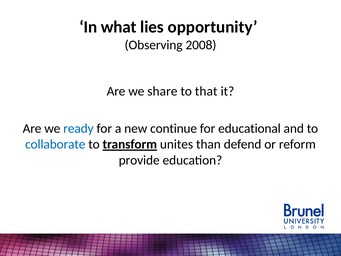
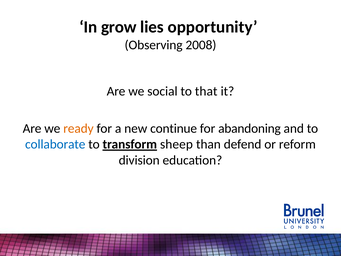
what: what -> grow
share: share -> social
ready colour: blue -> orange
educational: educational -> abandoning
unites: unites -> sheep
provide: provide -> division
